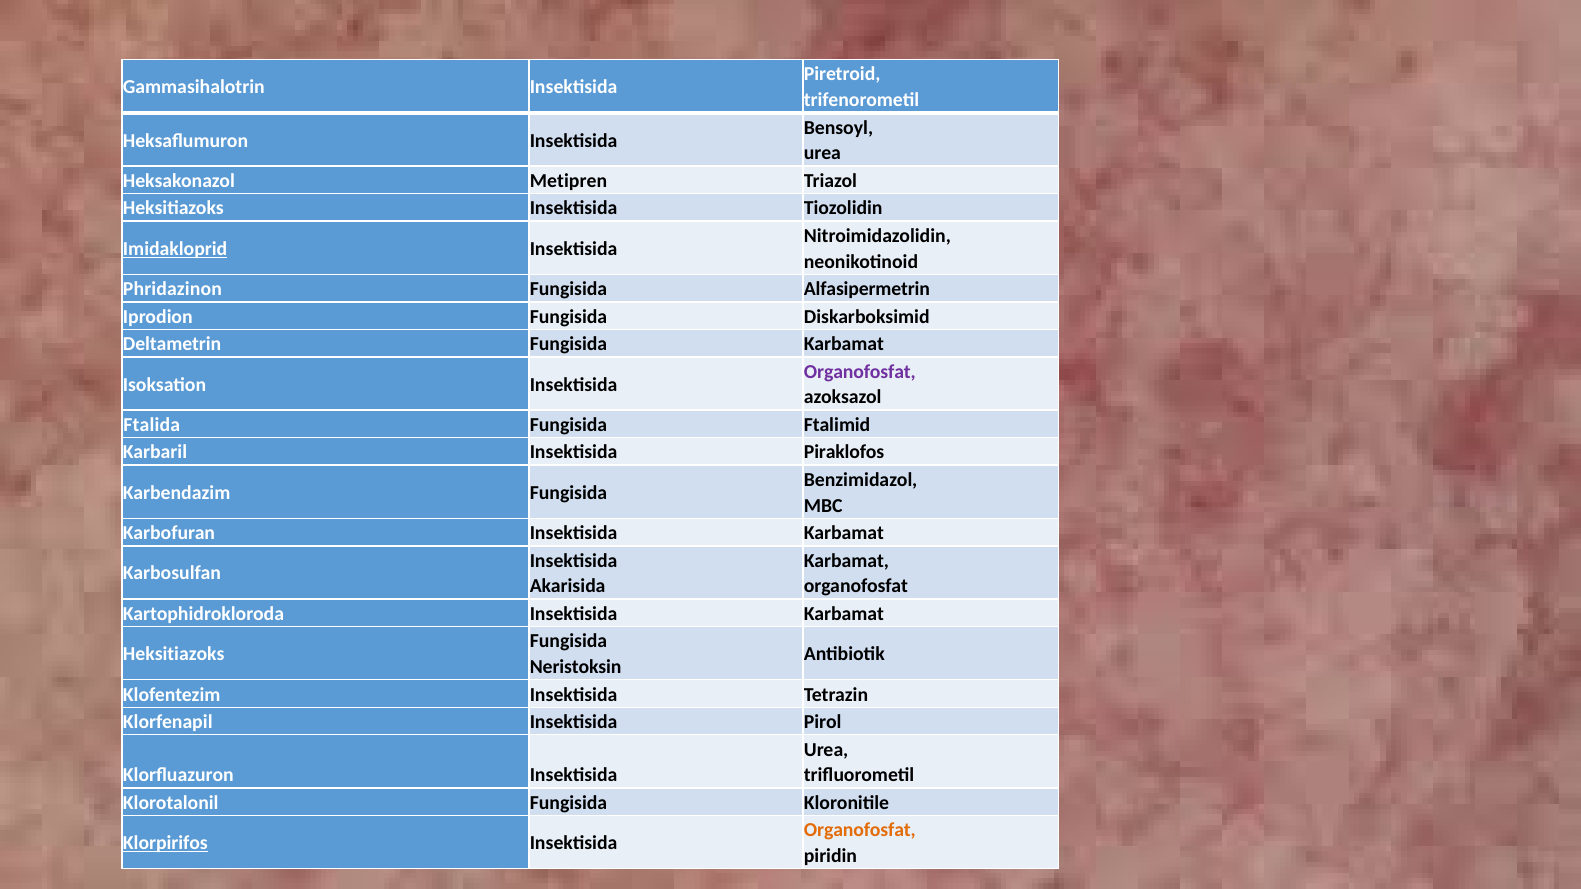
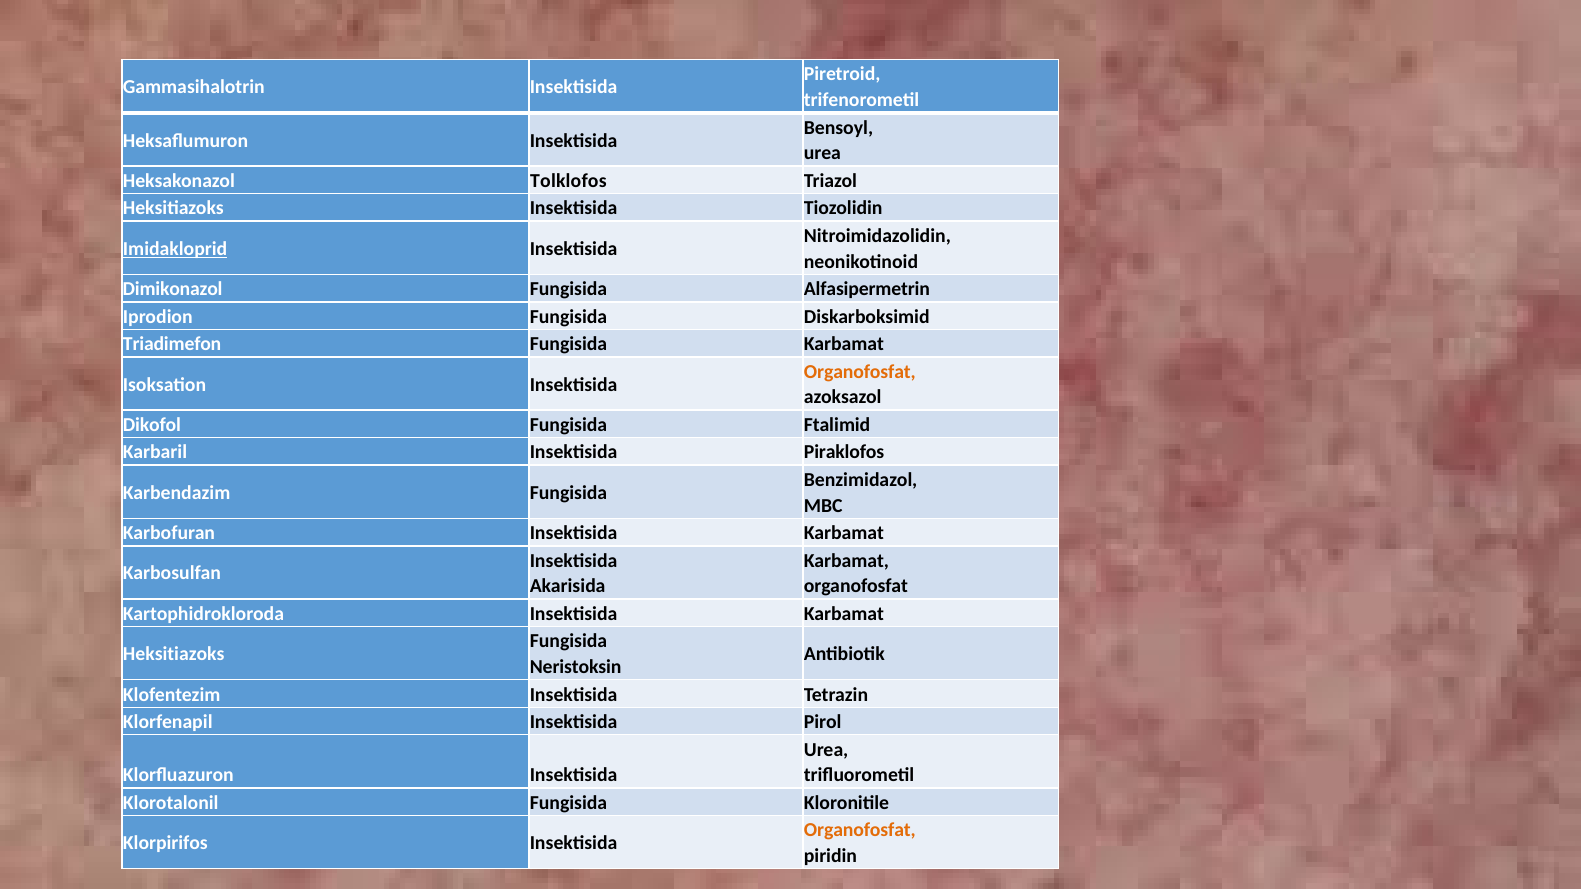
Metipren: Metipren -> Tolklofos
Phridazinon: Phridazinon -> Dimikonazol
Deltametrin: Deltametrin -> Triadimefon
Organofosfat at (860, 372) colour: purple -> orange
Ftalida: Ftalida -> Dikofol
Klorpirifos underline: present -> none
